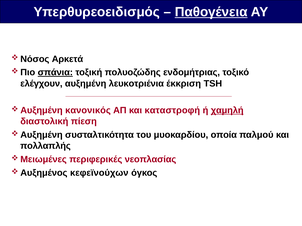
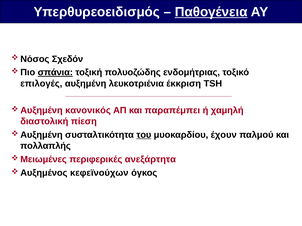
Αρκετά: Αρκετά -> Σχεδόν
ελέγχουν: ελέγχουν -> επιλογές
καταστροφή: καταστροφή -> παραπέμπει
χαμηλή underline: present -> none
του underline: none -> present
οποία: οποία -> έχουν
νεοπλασίας: νεοπλασίας -> ανεξάρτητα
